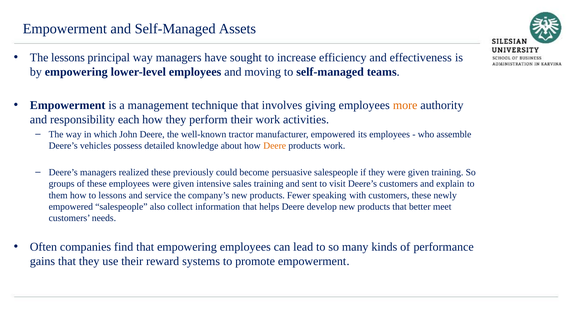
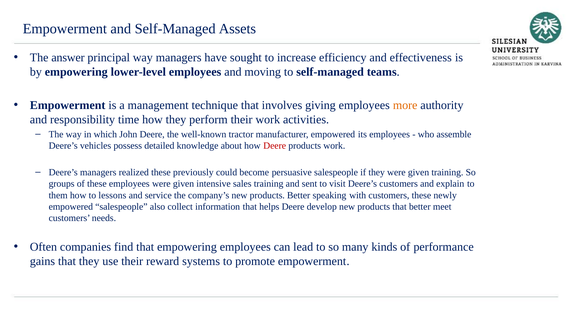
The lessons: lessons -> answer
each: each -> time
Deere at (275, 146) colour: orange -> red
products Fewer: Fewer -> Better
